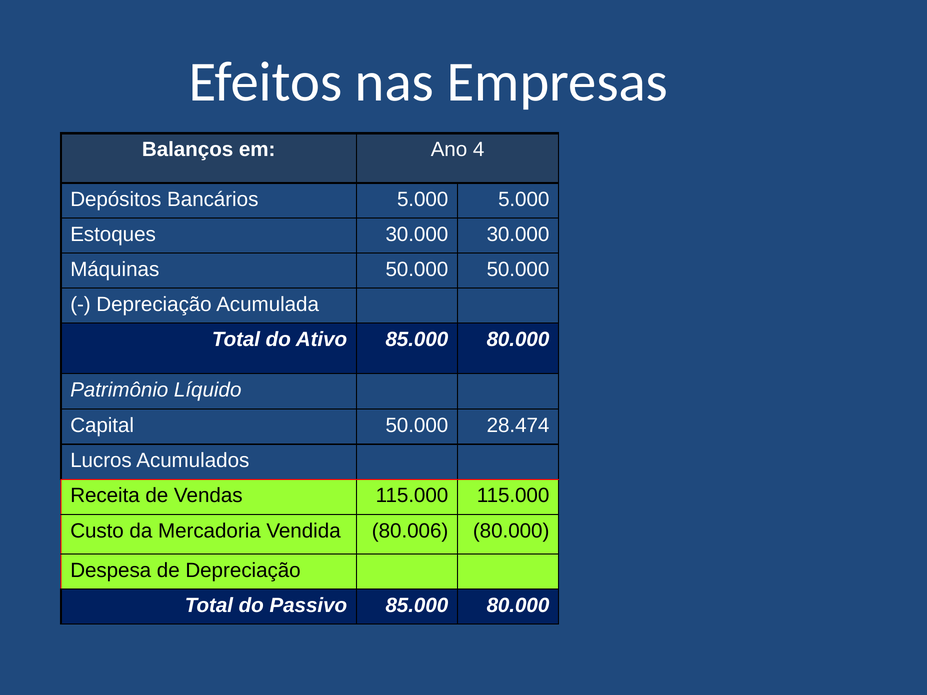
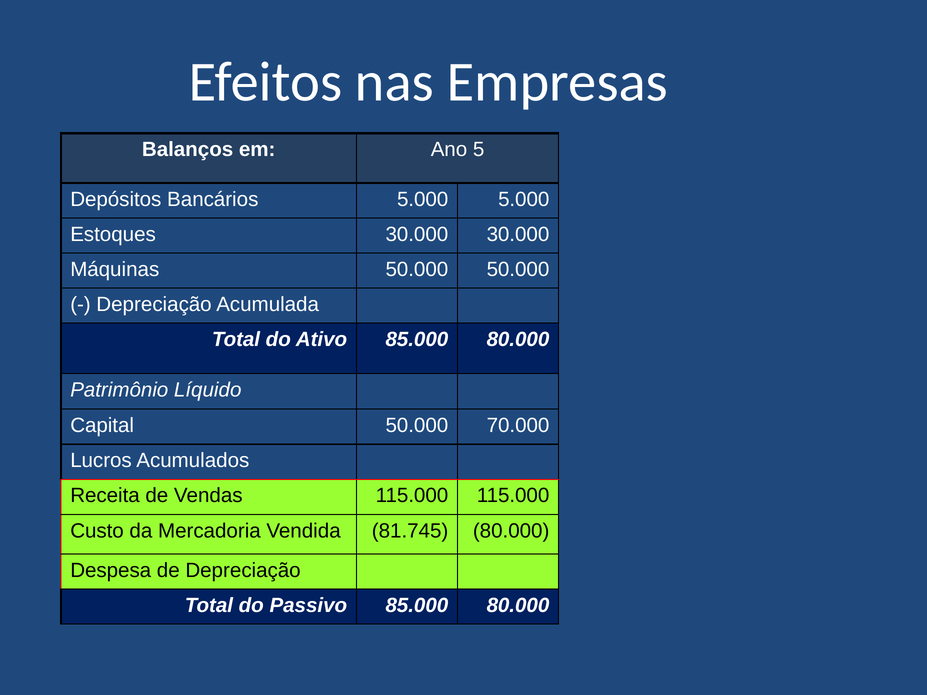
4: 4 -> 5
28.474: 28.474 -> 70.000
80.006: 80.006 -> 81.745
